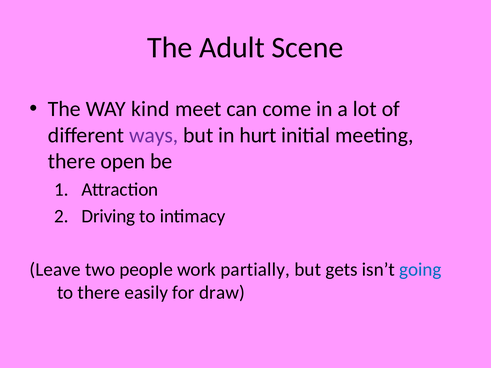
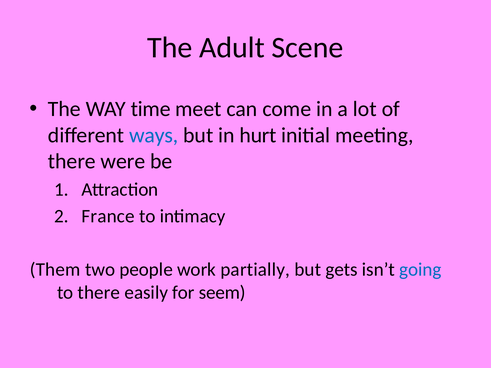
kind: kind -> time
ways colour: purple -> blue
open: open -> were
Driving: Driving -> France
Leave: Leave -> Them
draw: draw -> seem
